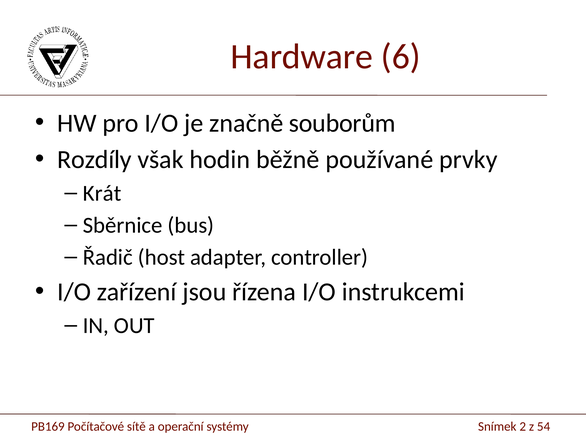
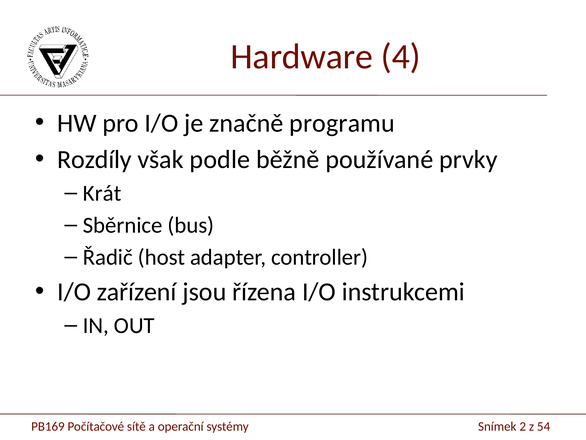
6: 6 -> 4
souborům: souborům -> programu
hodin: hodin -> podle
